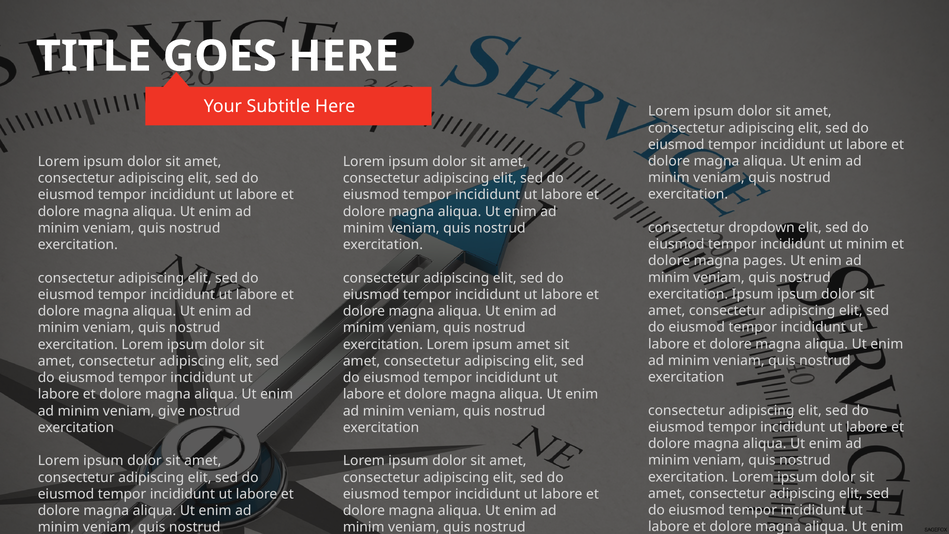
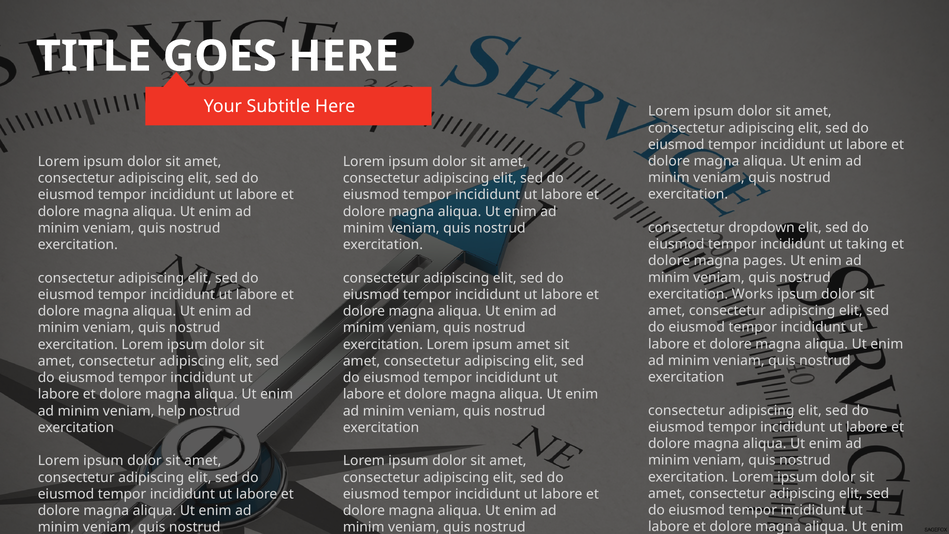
ut minim: minim -> taking
exercitation Ipsum: Ipsum -> Works
give: give -> help
